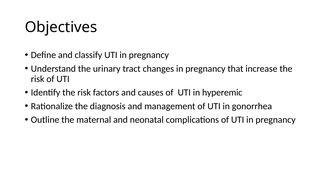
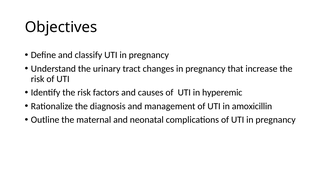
gonorrhea: gonorrhea -> amoxicillin
